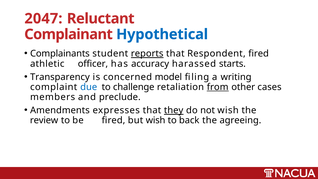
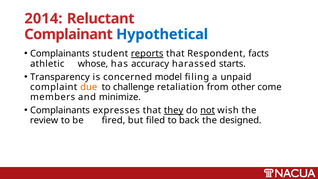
2047: 2047 -> 2014
Respondent fired: fired -> facts
officer: officer -> whose
writing: writing -> unpaid
due colour: blue -> orange
from underline: present -> none
cases: cases -> come
preclude: preclude -> minimize
Amendments at (60, 110): Amendments -> Complainants
not underline: none -> present
but wish: wish -> filed
agreeing: agreeing -> designed
